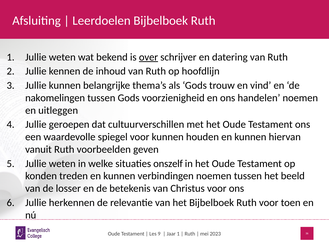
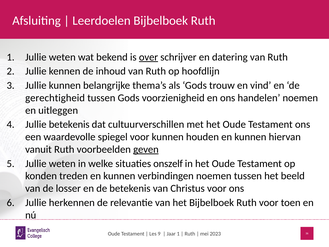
nakomelingen: nakomelingen -> gerechtigheid
Jullie geroepen: geroepen -> betekenis
geven underline: none -> present
